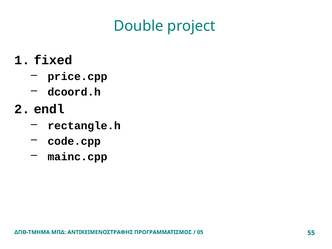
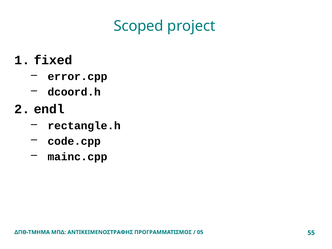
Double: Double -> Scoped
price.cpp: price.cpp -> error.cpp
